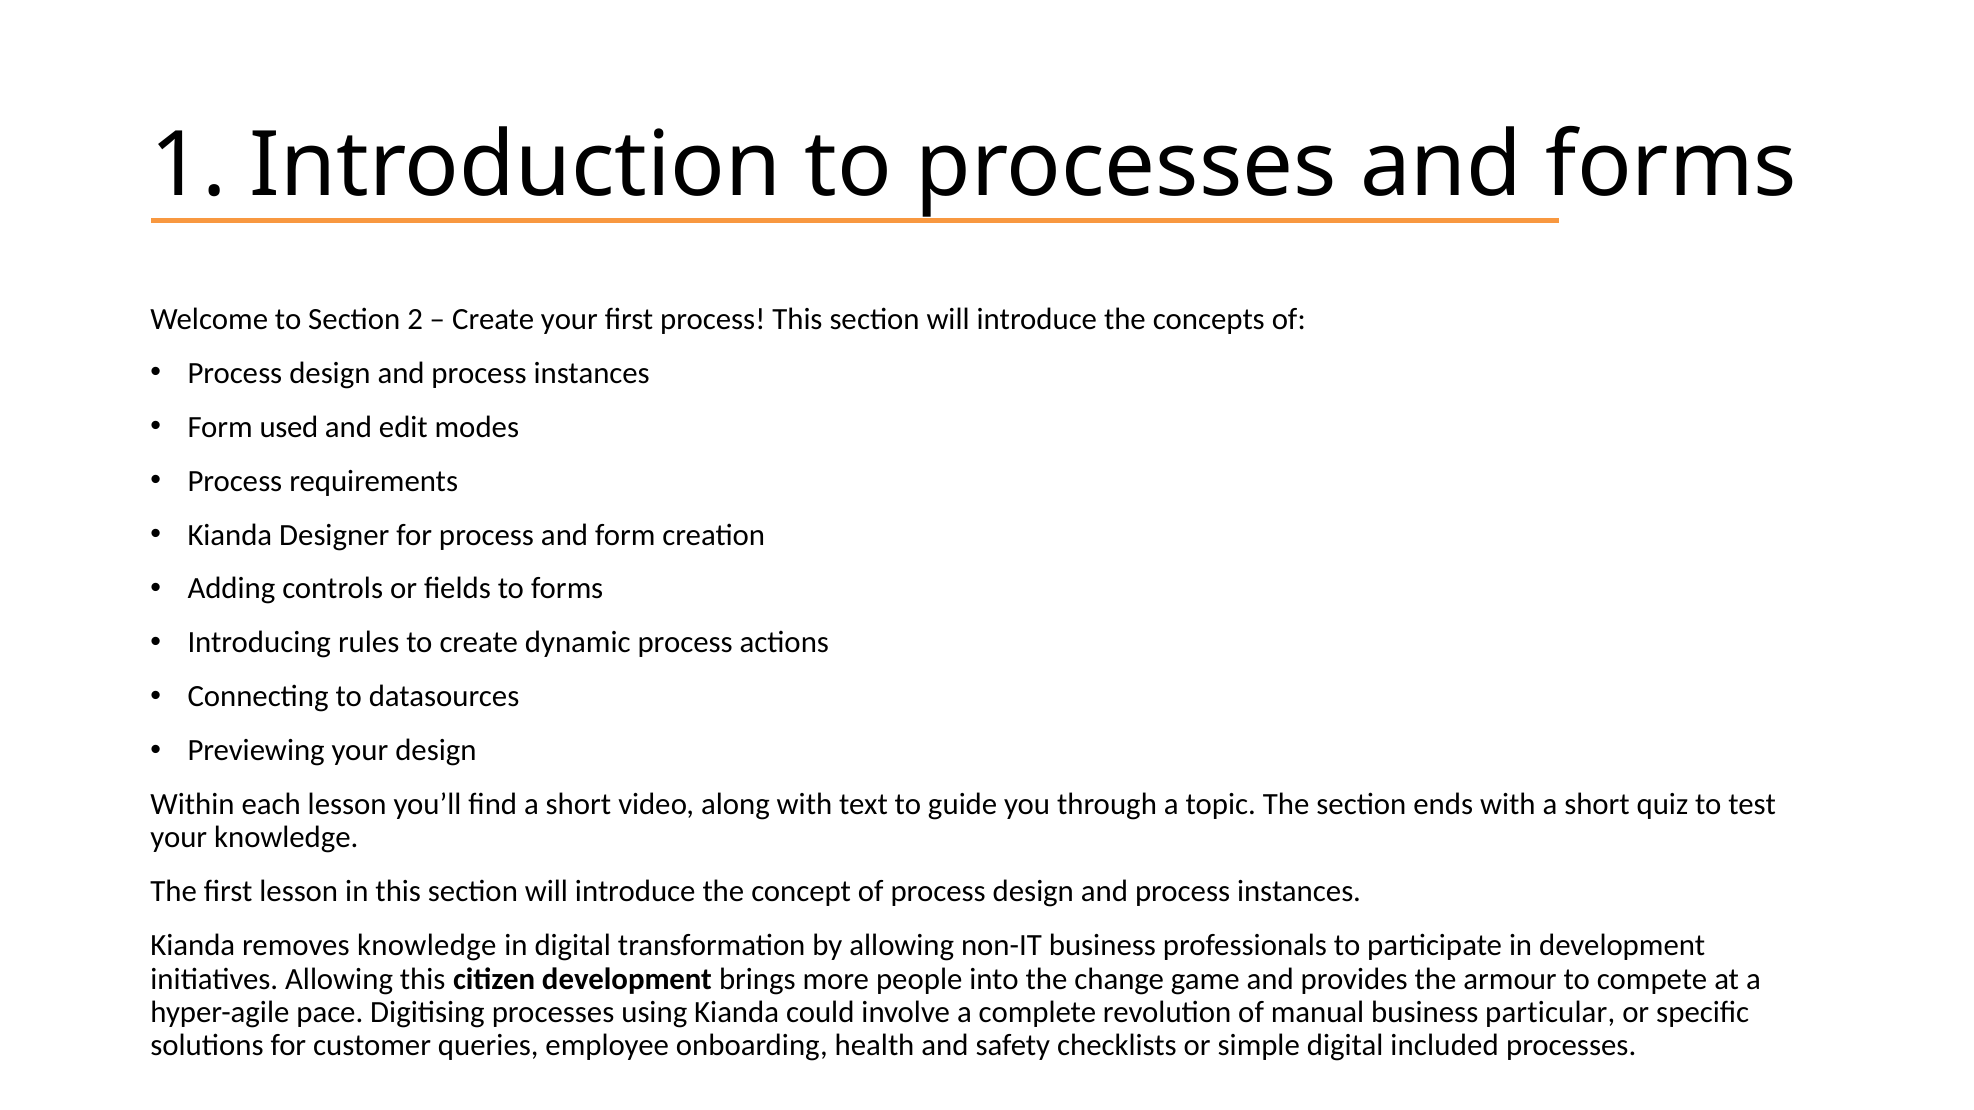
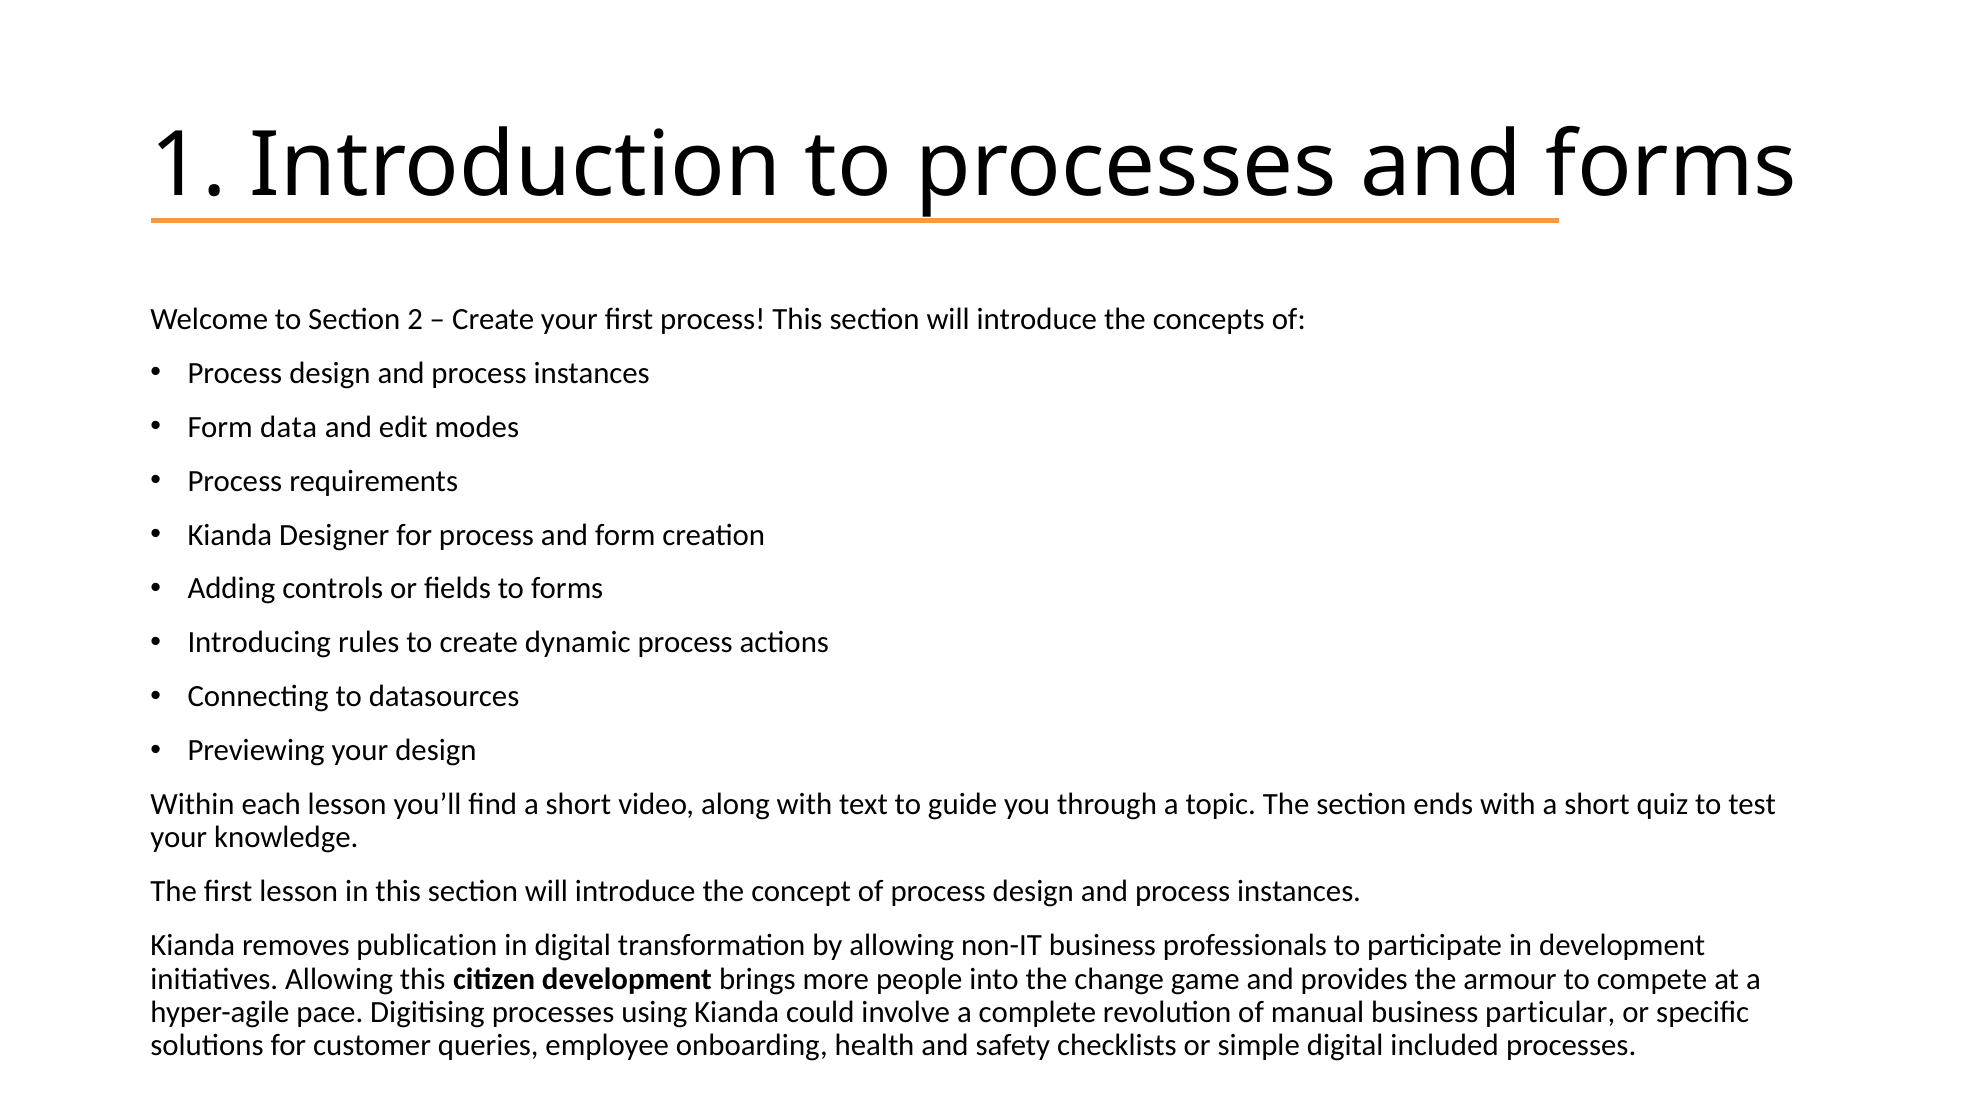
used: used -> data
removes knowledge: knowledge -> publication
